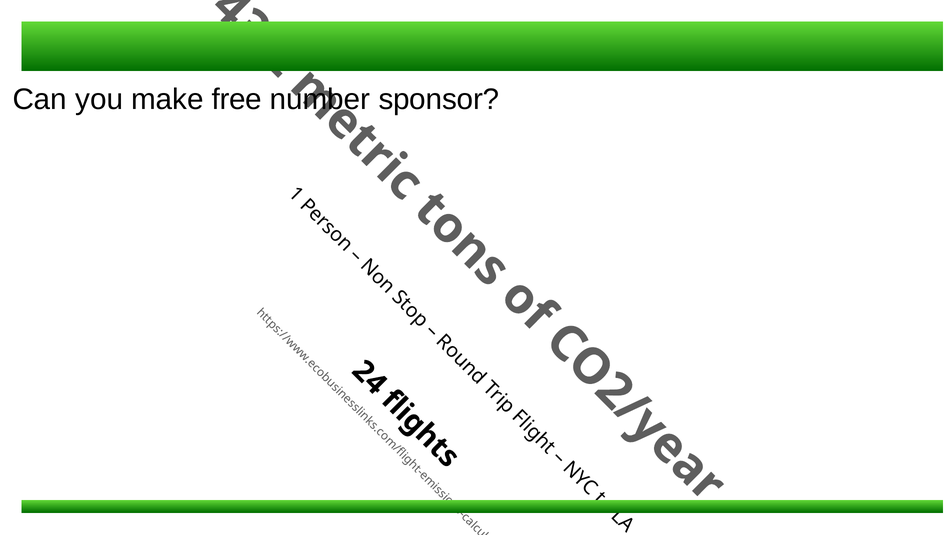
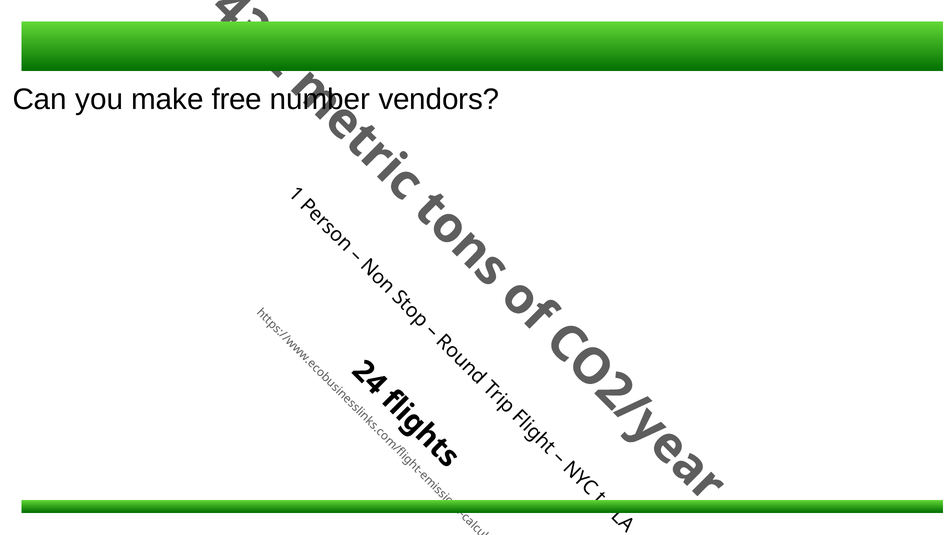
sponsor: sponsor -> vendors
